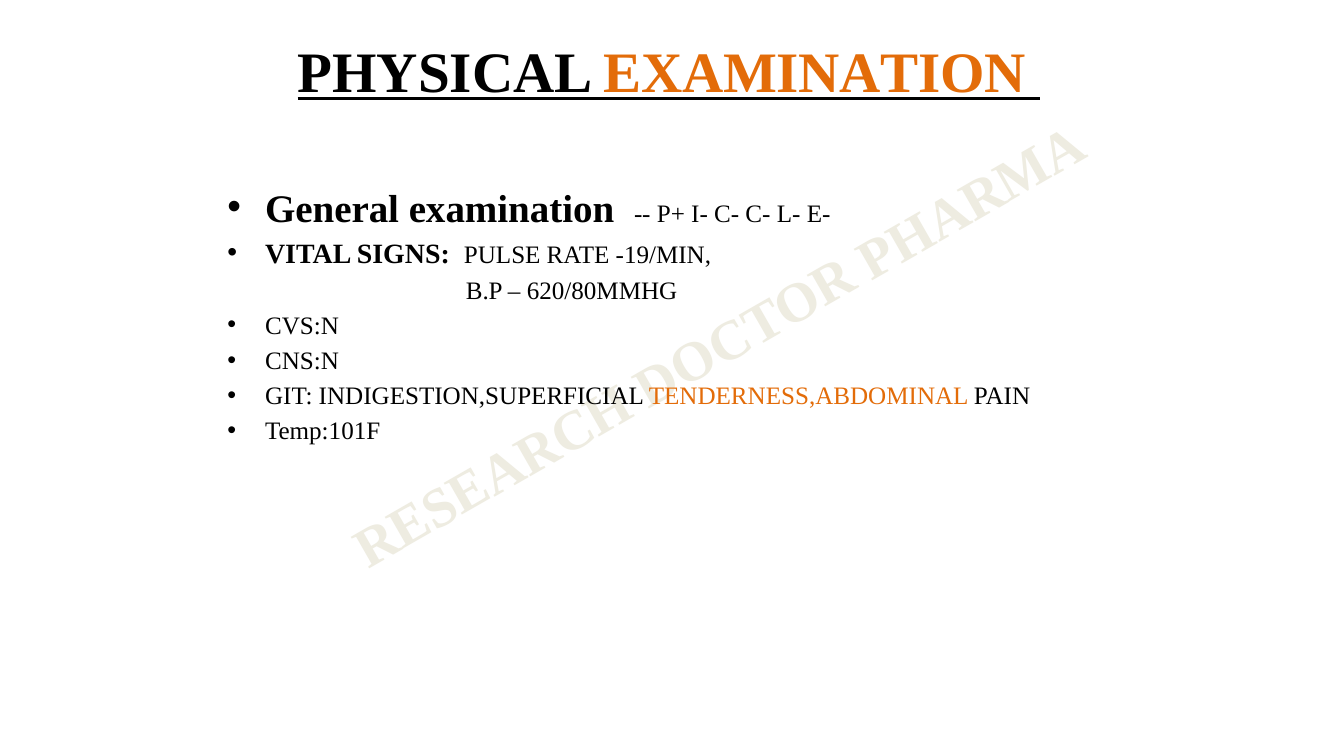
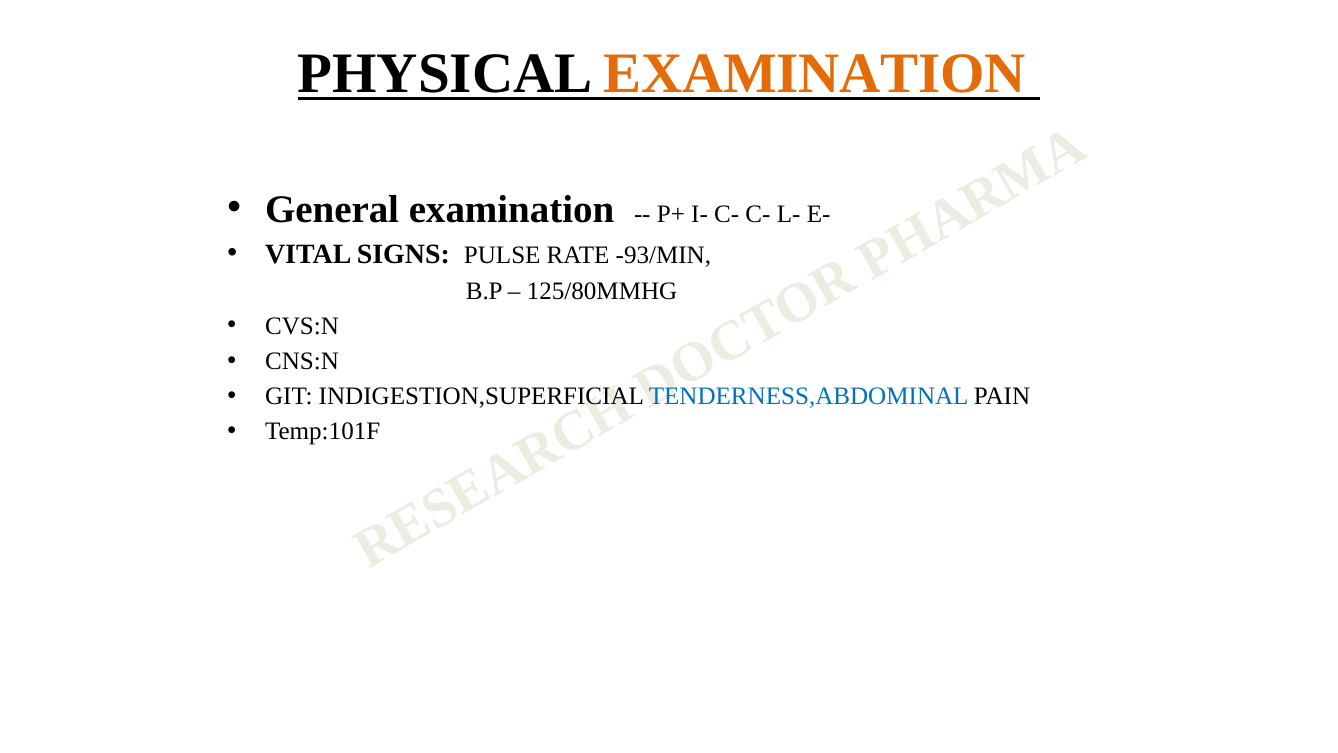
-19/MIN: -19/MIN -> -93/MIN
620/80MMHG: 620/80MMHG -> 125/80MMHG
TENDERNESS,ABDOMINAL colour: orange -> blue
